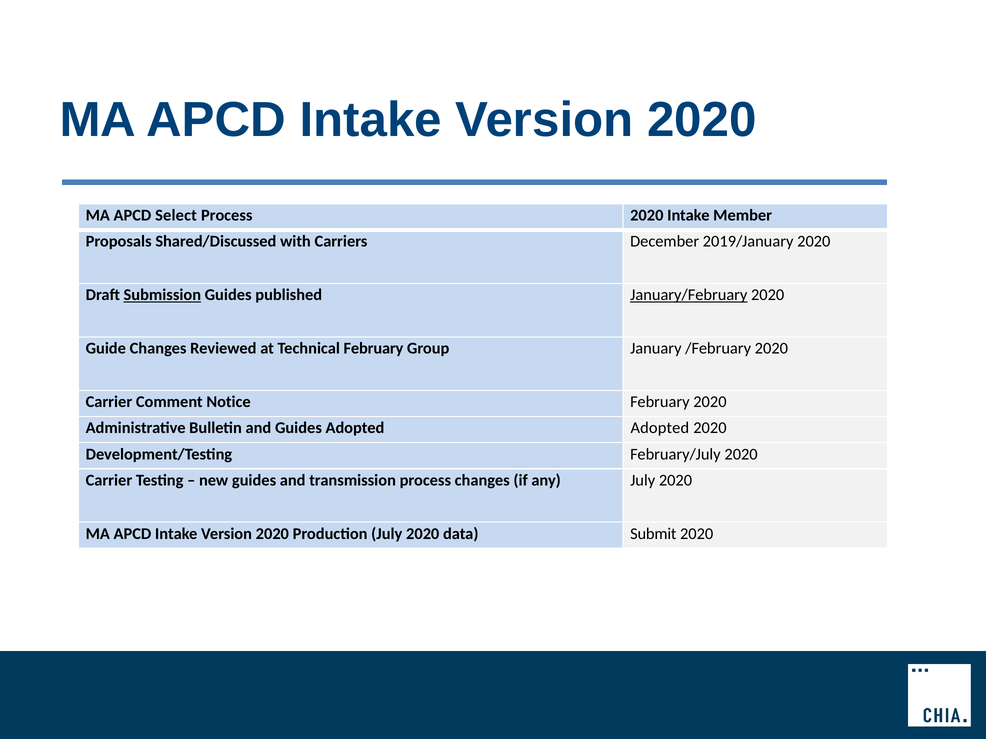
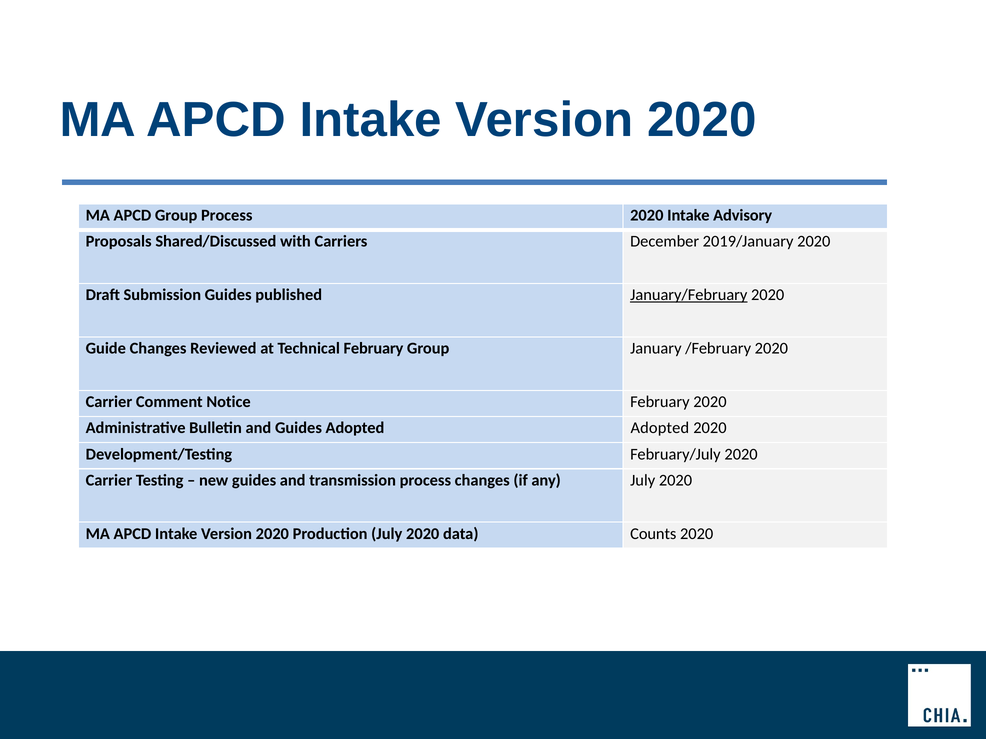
APCD Select: Select -> Group
Member: Member -> Advisory
Submission underline: present -> none
Submit: Submit -> Counts
